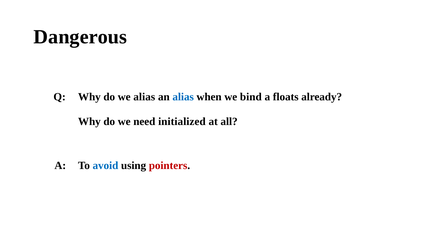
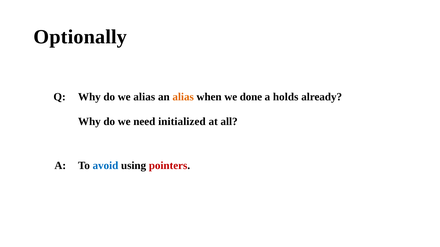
Dangerous: Dangerous -> Optionally
alias at (183, 97) colour: blue -> orange
bind: bind -> done
floats: floats -> holds
